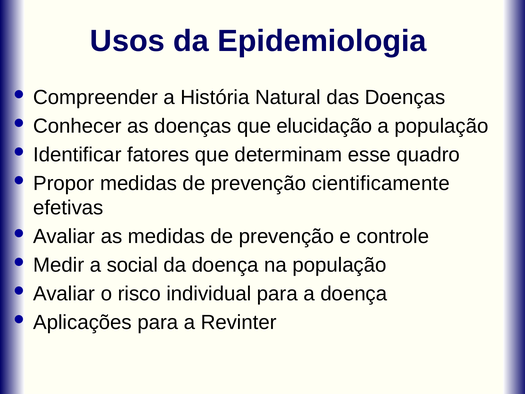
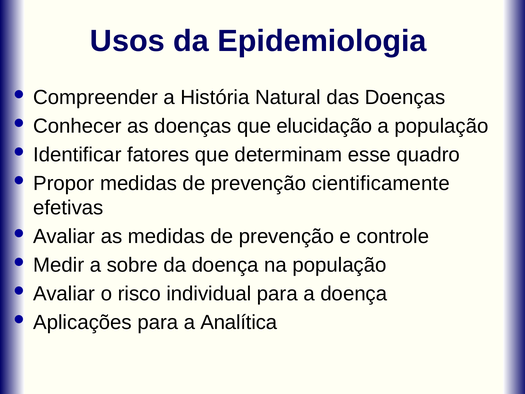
social: social -> sobre
Revinter: Revinter -> Analítica
